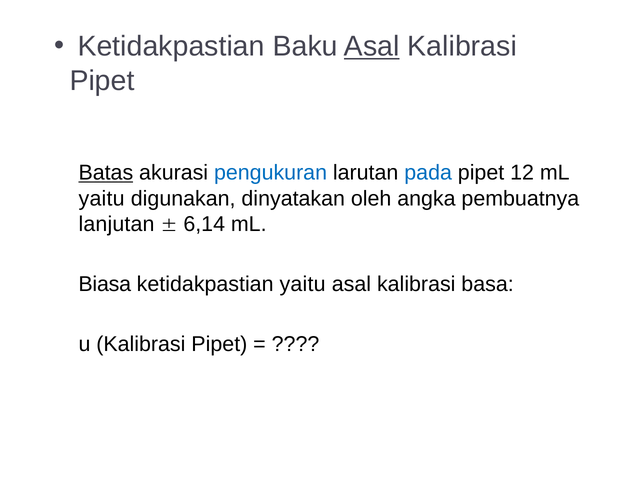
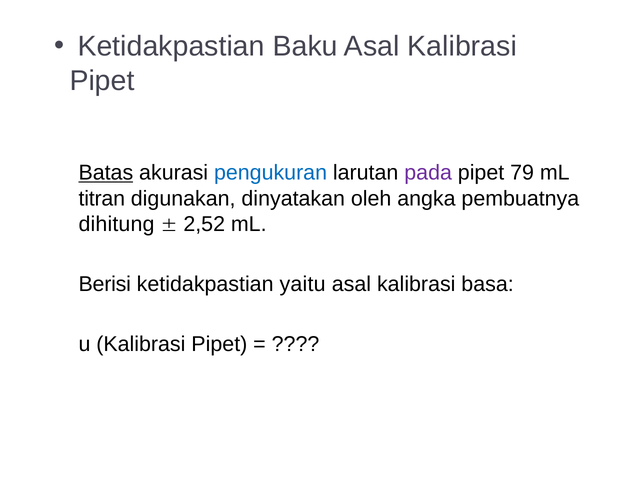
Asal at (372, 46) underline: present -> none
pada colour: blue -> purple
12: 12 -> 79
yaitu at (102, 198): yaitu -> titran
lanjutan: lanjutan -> dihitung
6,14: 6,14 -> 2,52
Biasa: Biasa -> Berisi
